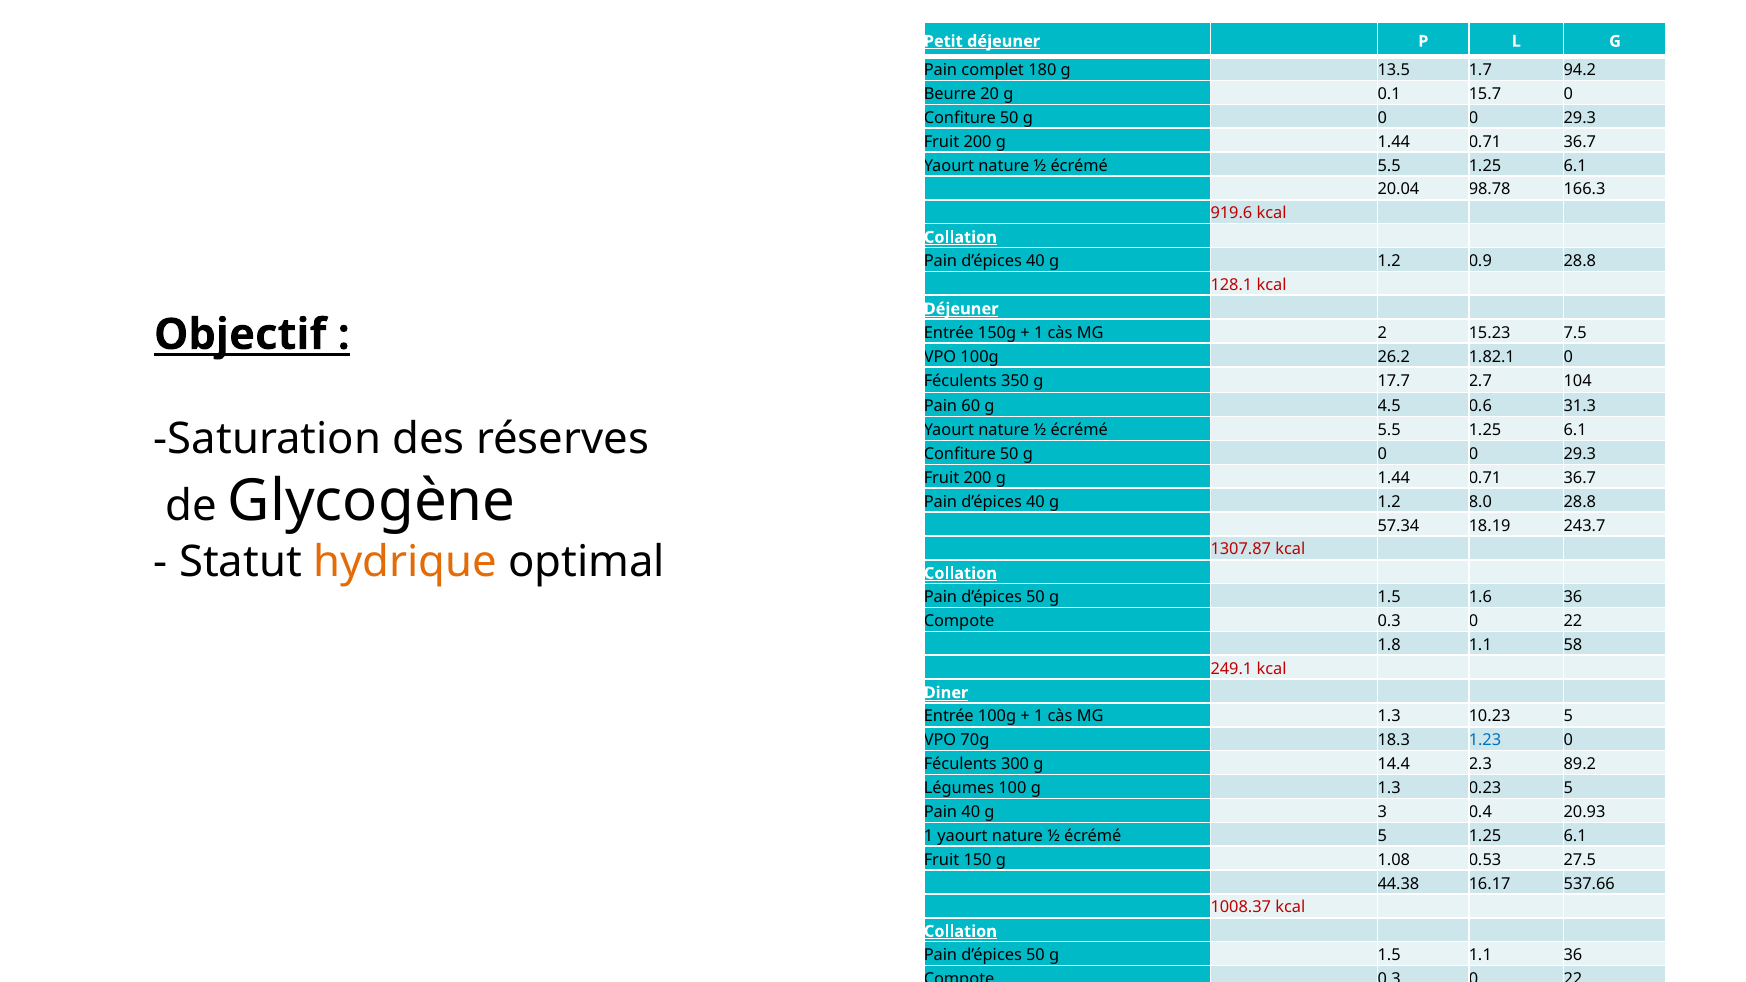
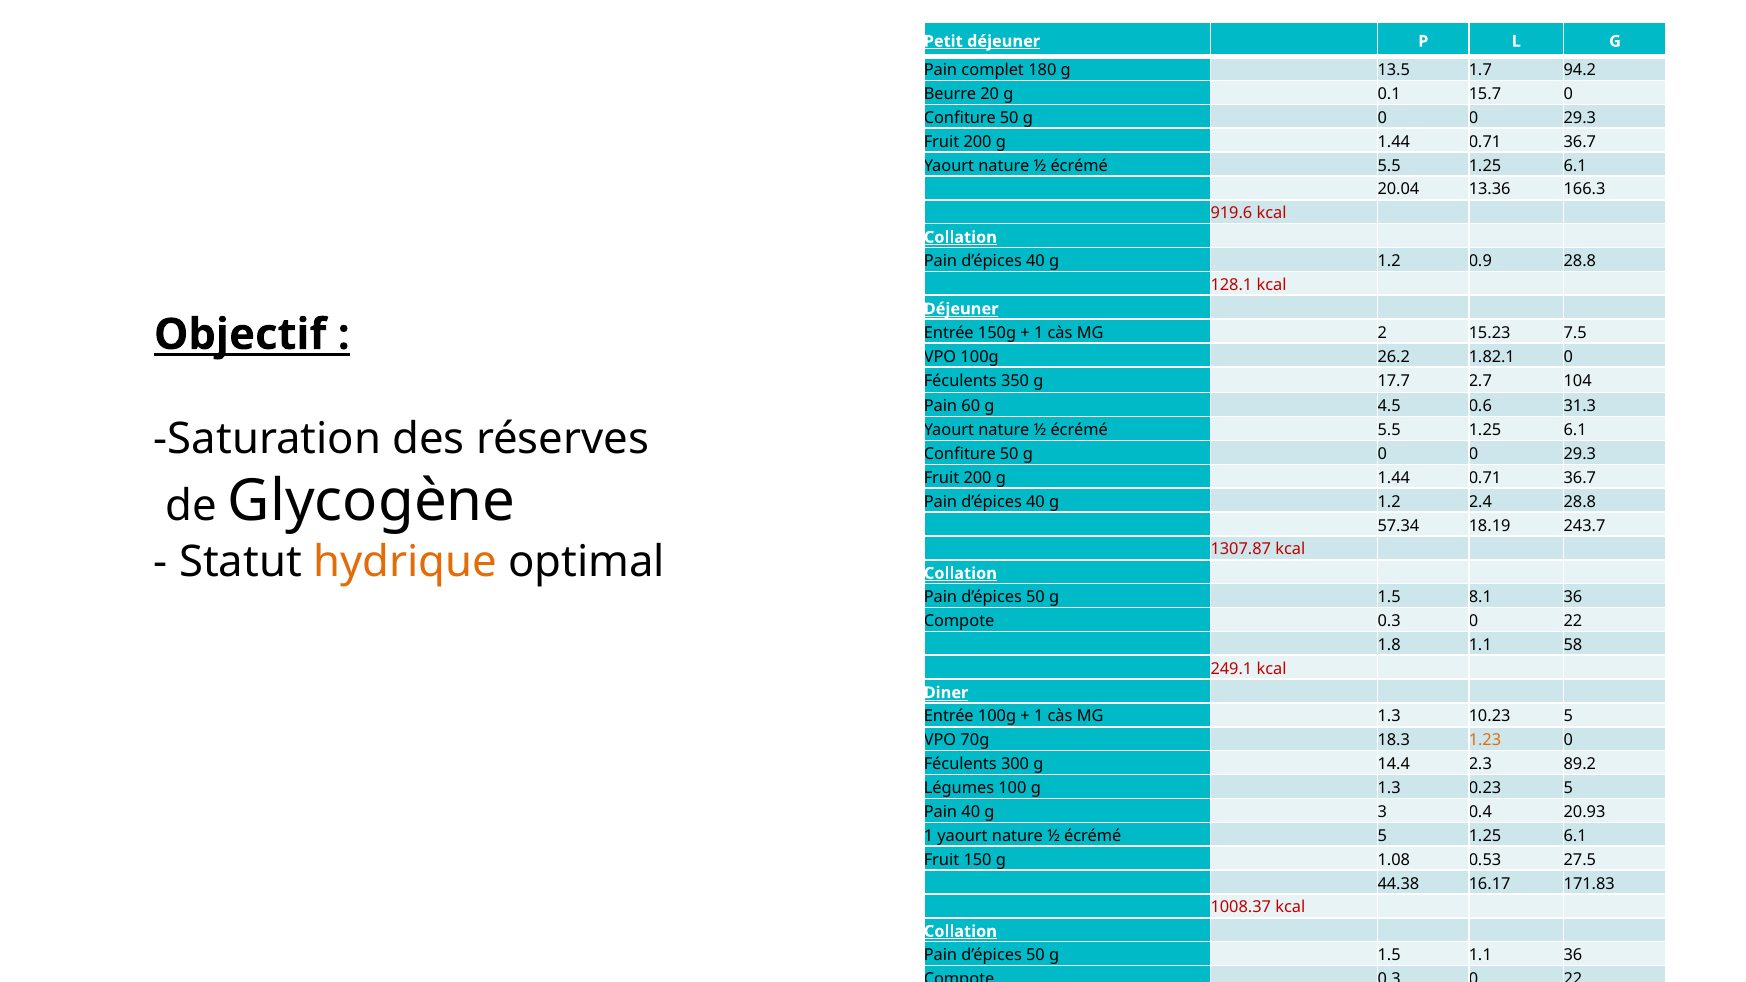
98.78: 98.78 -> 13.36
8.0: 8.0 -> 2.4
1.6: 1.6 -> 8.1
1.23 colour: blue -> orange
537.66: 537.66 -> 171.83
